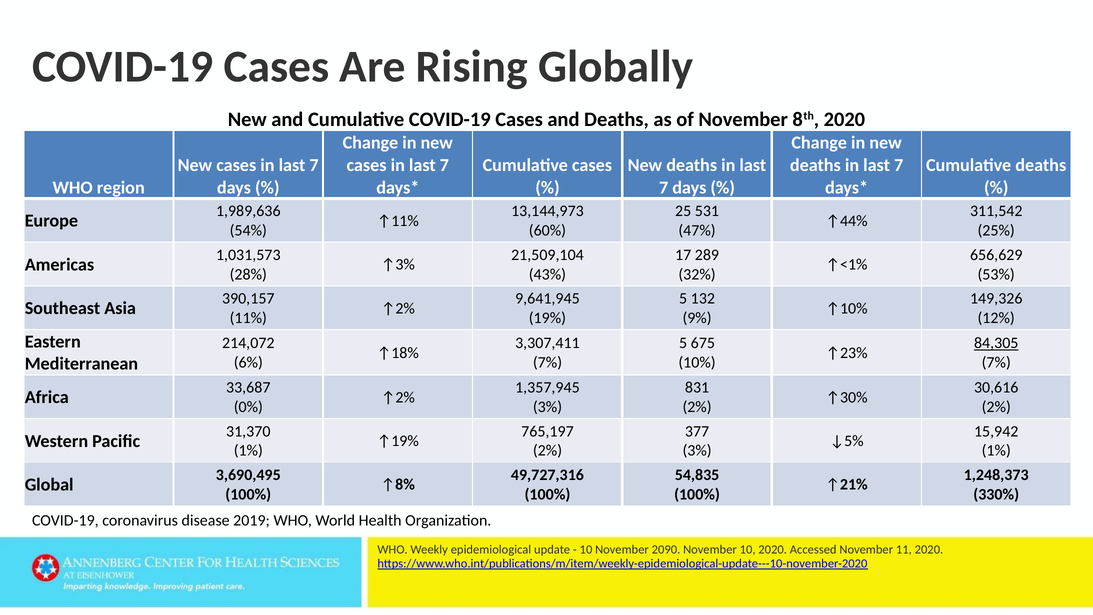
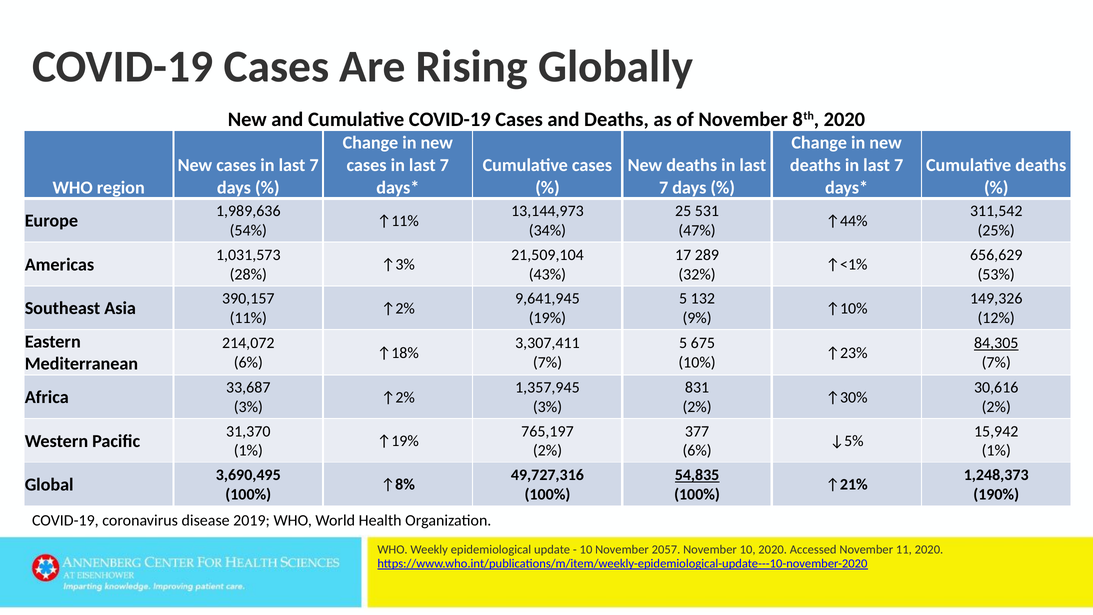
60%: 60% -> 34%
0% at (248, 407): 0% -> 3%
3% at (697, 451): 3% -> 6%
54,835 underline: none -> present
330%: 330% -> 190%
2090: 2090 -> 2057
